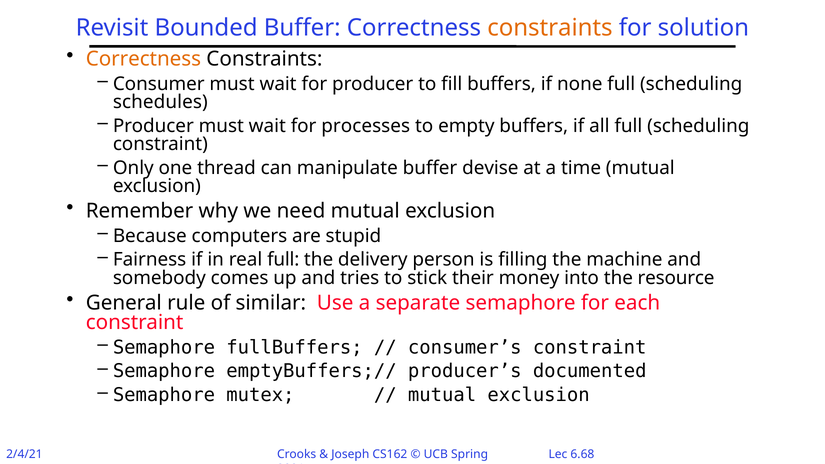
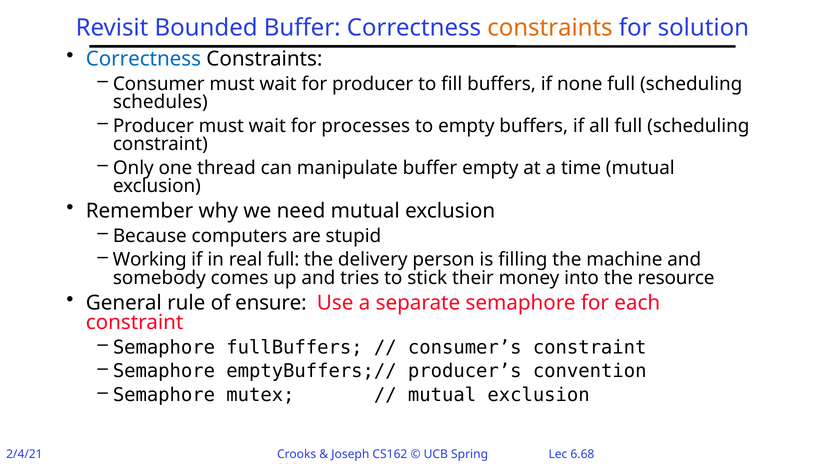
Correctness at (143, 59) colour: orange -> blue
buffer devise: devise -> empty
Fairness: Fairness -> Working
similar: similar -> ensure
documented: documented -> convention
